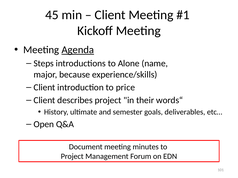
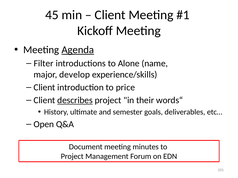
Steps: Steps -> Filter
because: because -> develop
describes underline: none -> present
